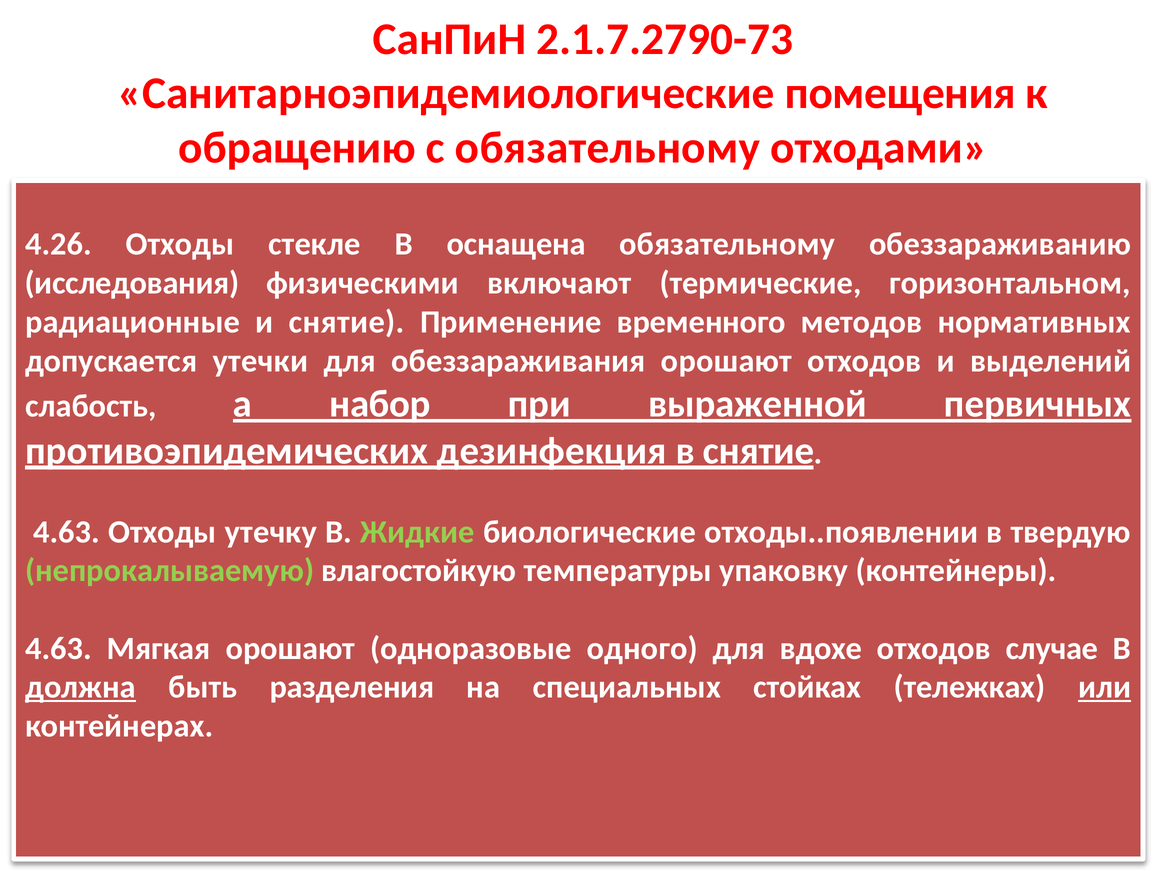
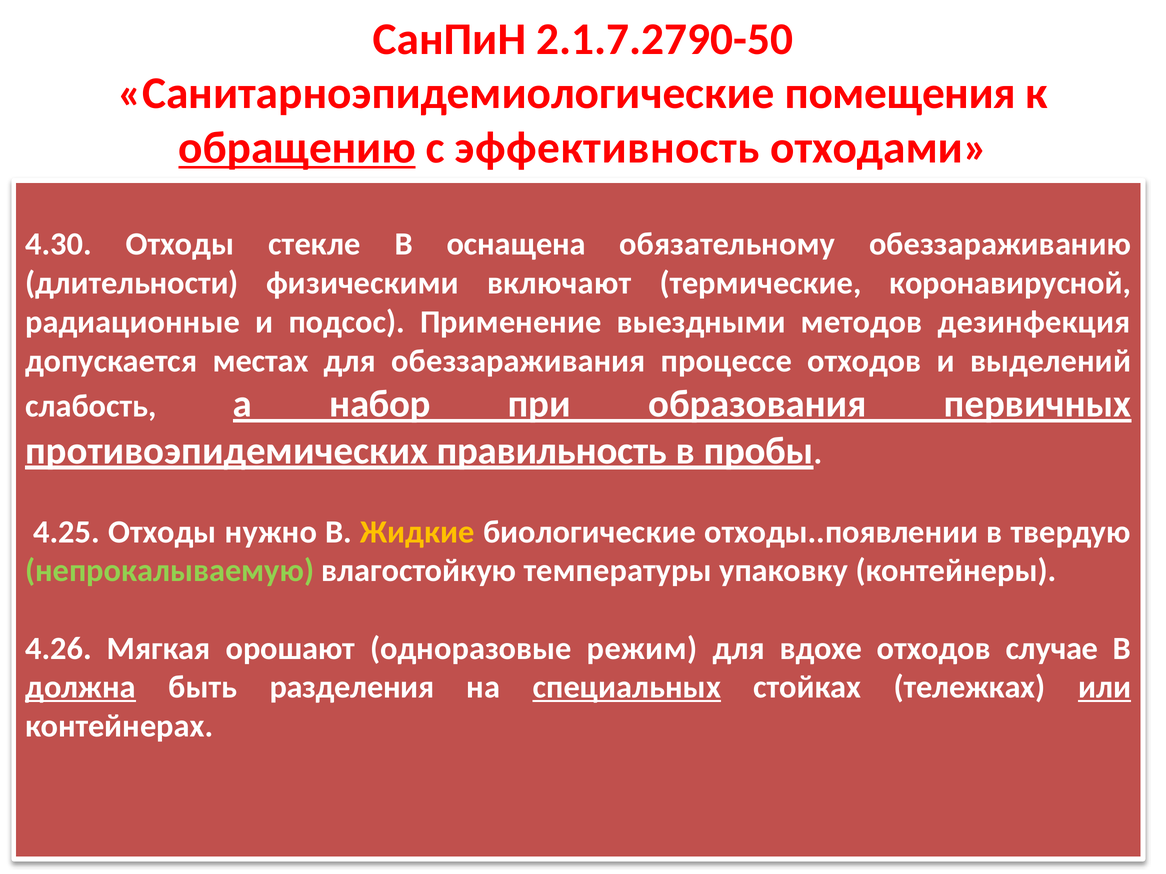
2.1.7.2790-73: 2.1.7.2790-73 -> 2.1.7.2790-50
обращению underline: none -> present
с обязательному: обязательному -> эффективность
4.26: 4.26 -> 4.30
исследования: исследования -> длительности
горизонтальном: горизонтальном -> коронавирусной
и снятие: снятие -> подсос
временного: временного -> выездными
нормативных: нормативных -> дезинфекция
утечки: утечки -> местах
обеззараживания орошают: орошают -> процессе
выраженной: выраженной -> образования
дезинфекция: дезинфекция -> правильность
в снятие: снятие -> пробы
4.63 at (67, 532): 4.63 -> 4.25
утечку: утечку -> нужно
Жидкие colour: light green -> yellow
4.63 at (58, 649): 4.63 -> 4.26
одного: одного -> режим
специальных underline: none -> present
